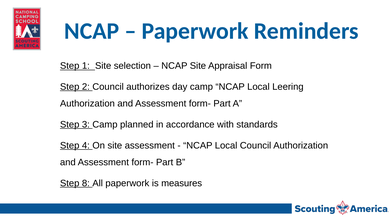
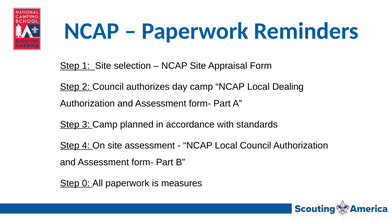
Leering: Leering -> Dealing
8: 8 -> 0
